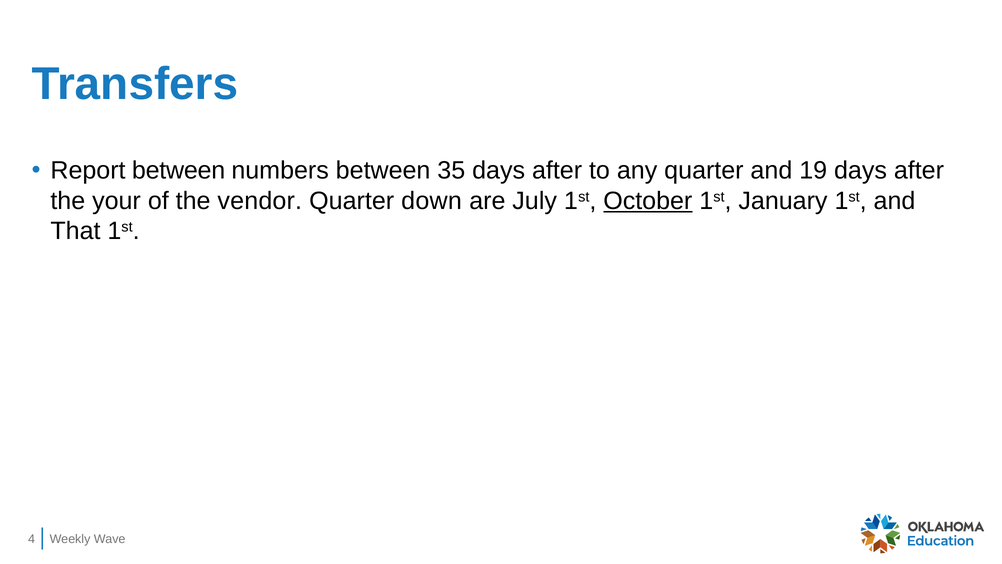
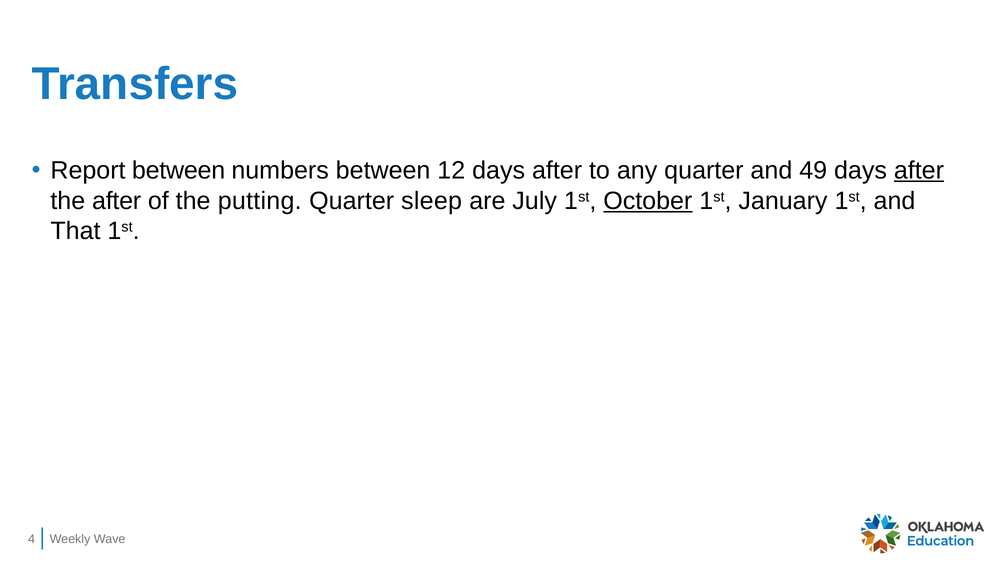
35: 35 -> 12
19: 19 -> 49
after at (919, 171) underline: none -> present
the your: your -> after
vendor: vendor -> putting
down: down -> sleep
